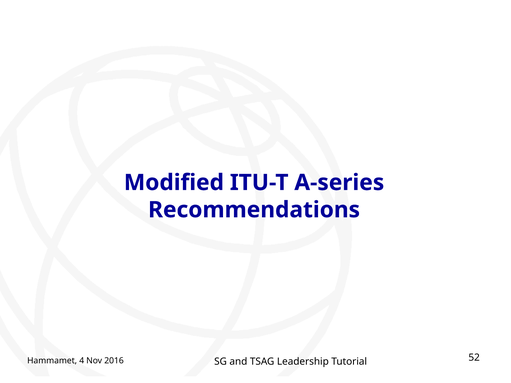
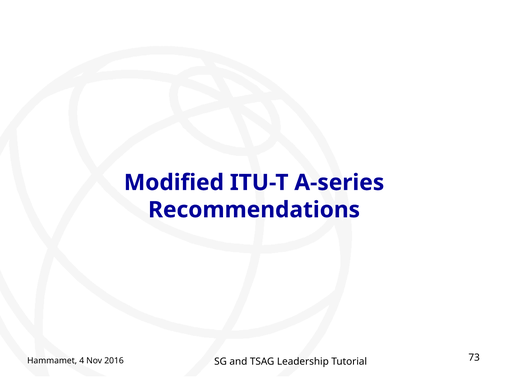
52: 52 -> 73
